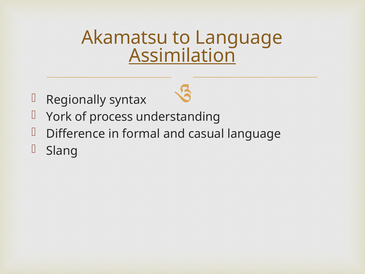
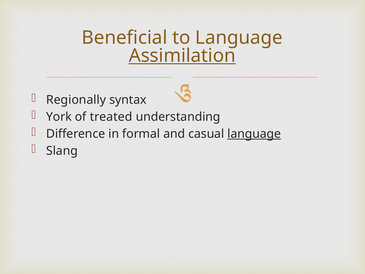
Akamatsu: Akamatsu -> Beneficial
process: process -> treated
language at (254, 134) underline: none -> present
